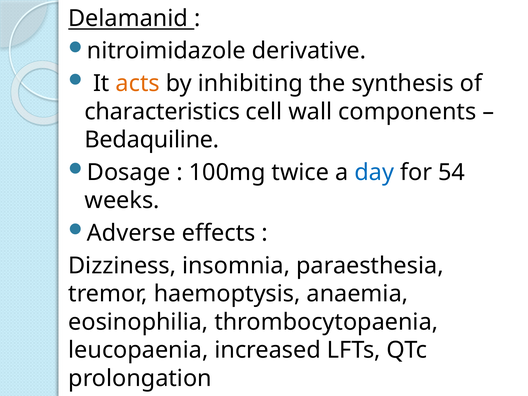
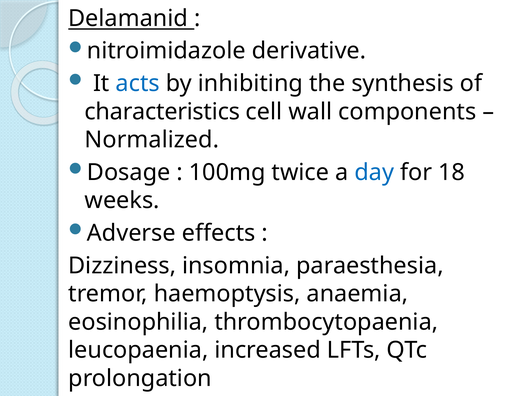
acts colour: orange -> blue
Bedaquiline: Bedaquiline -> Normalized
54: 54 -> 18
